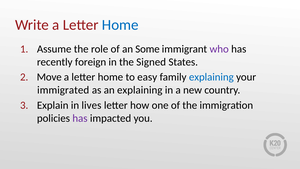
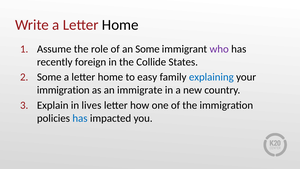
Home at (120, 25) colour: blue -> black
Signed: Signed -> Collide
Move at (49, 77): Move -> Some
immigrated at (63, 90): immigrated -> immigration
an explaining: explaining -> immigrate
has at (80, 118) colour: purple -> blue
